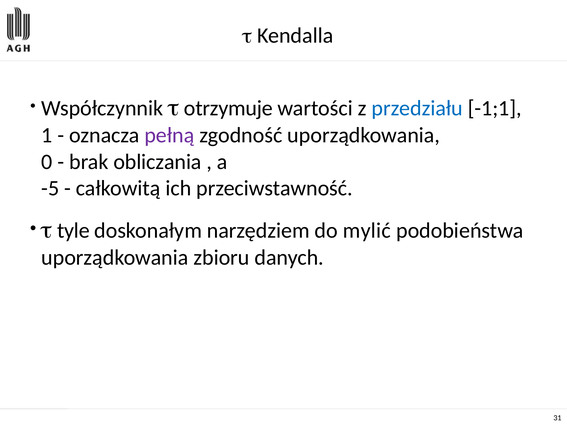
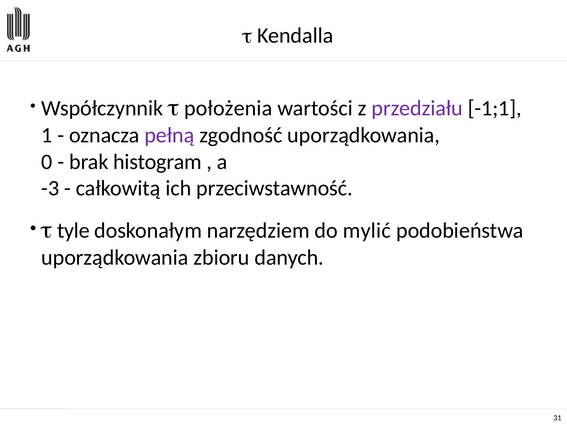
otrzymuje: otrzymuje -> położenia
przedziału colour: blue -> purple
obliczania: obliczania -> histogram
-5: -5 -> -3
